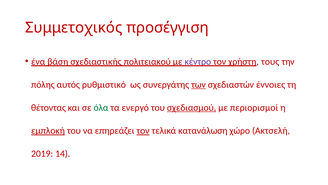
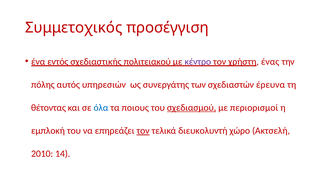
βάση: βάση -> εντός
τους: τους -> ένας
ρυθμιστικό: ρυθμιστικό -> υπηρεσιών
των underline: present -> none
έννοιες: έννοιες -> έρευνα
όλα colour: green -> blue
ενεργό: ενεργό -> ποιους
εμπλοκή underline: present -> none
κατανάλωση: κατανάλωση -> διευκολυντή
2019: 2019 -> 2010
